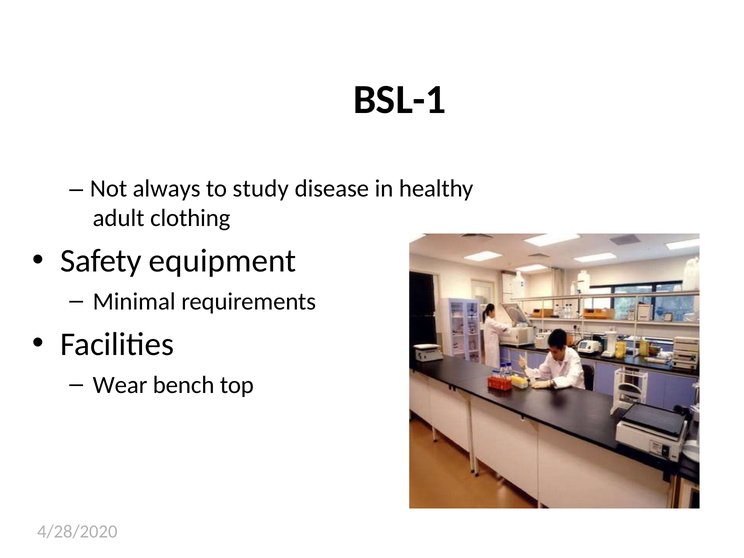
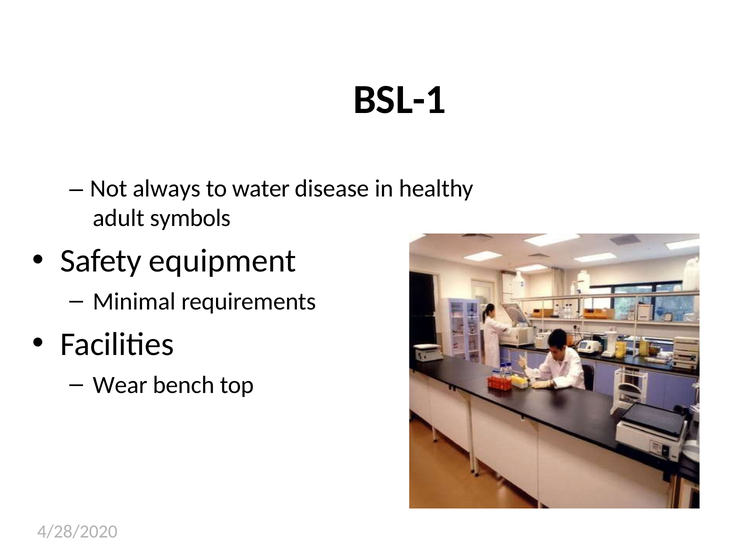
study: study -> water
clothing: clothing -> symbols
